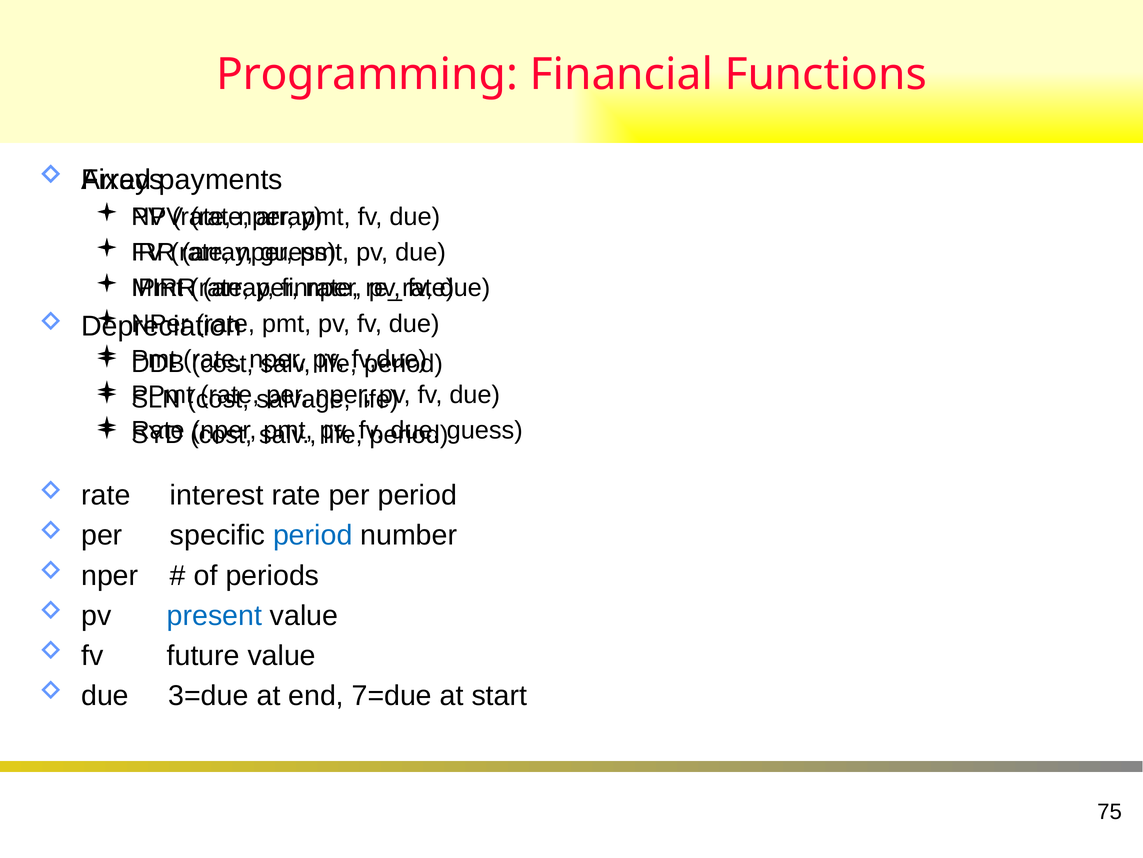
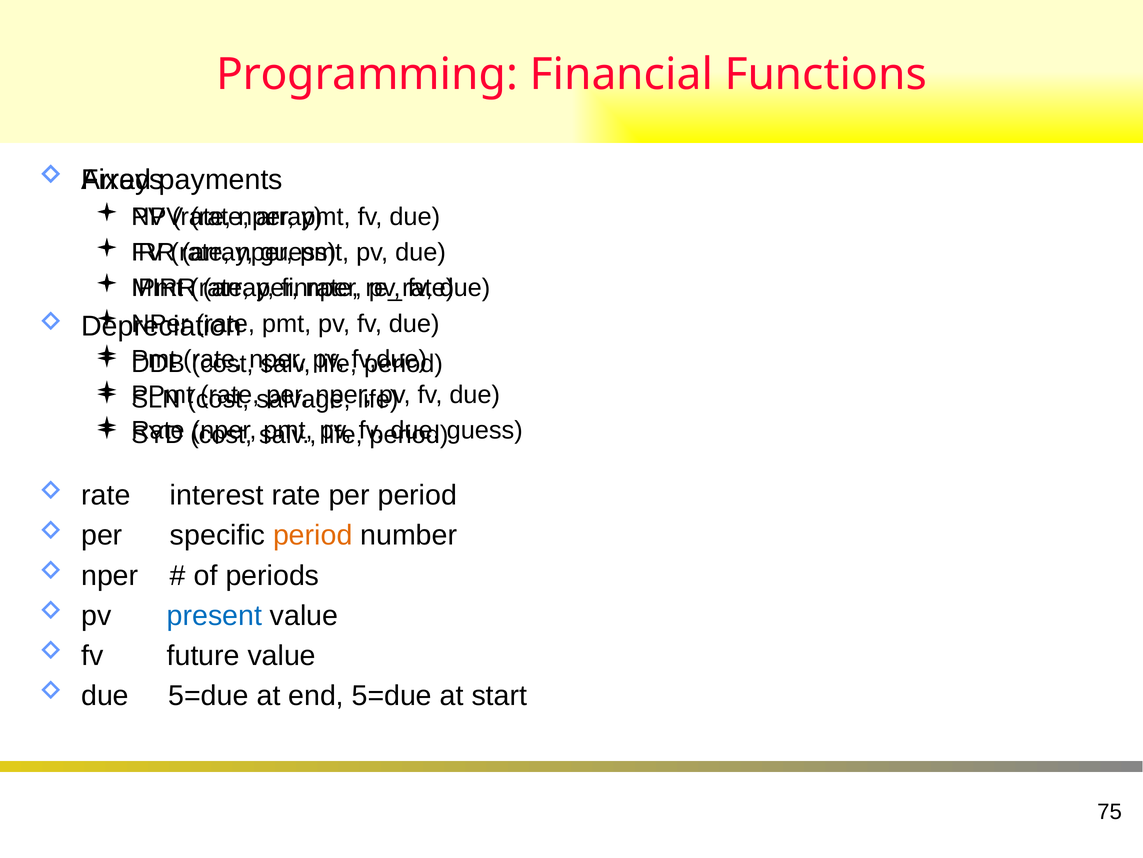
period at (313, 535) colour: blue -> orange
due 3=due: 3=due -> 5=due
end 7=due: 7=due -> 5=due
